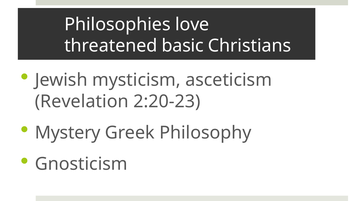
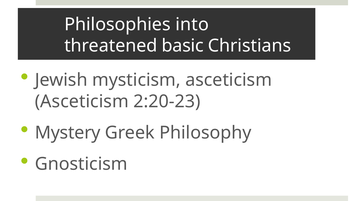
love: love -> into
Revelation at (82, 101): Revelation -> Asceticism
